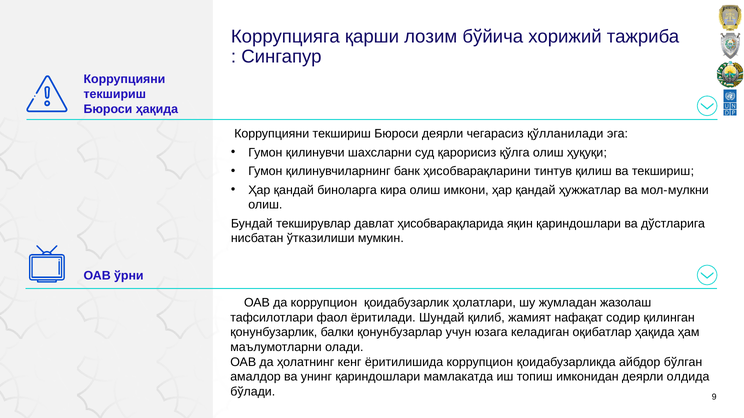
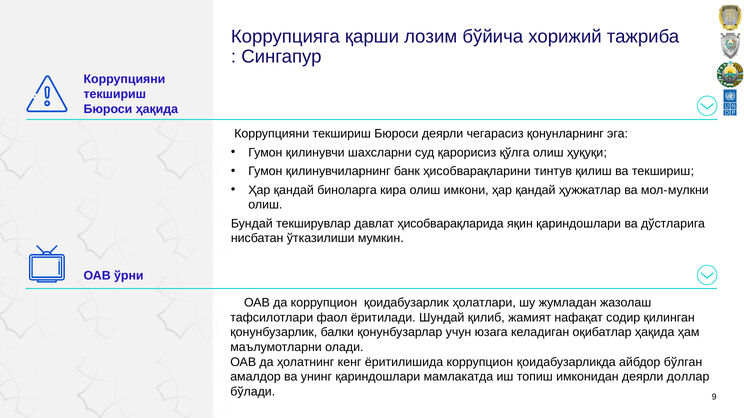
қўлланилади: қўлланилади -> қонунларнинг
олдида: олдида -> доллар
